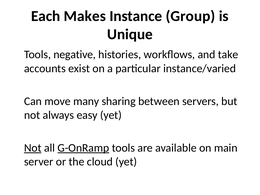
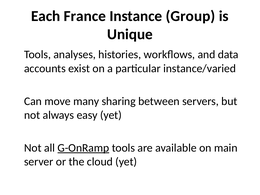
Makes: Makes -> France
negative: negative -> analyses
take: take -> data
Not at (33, 148) underline: present -> none
